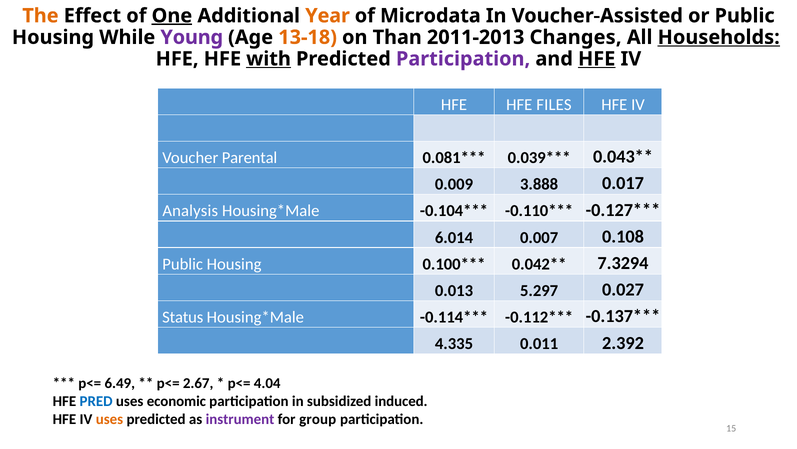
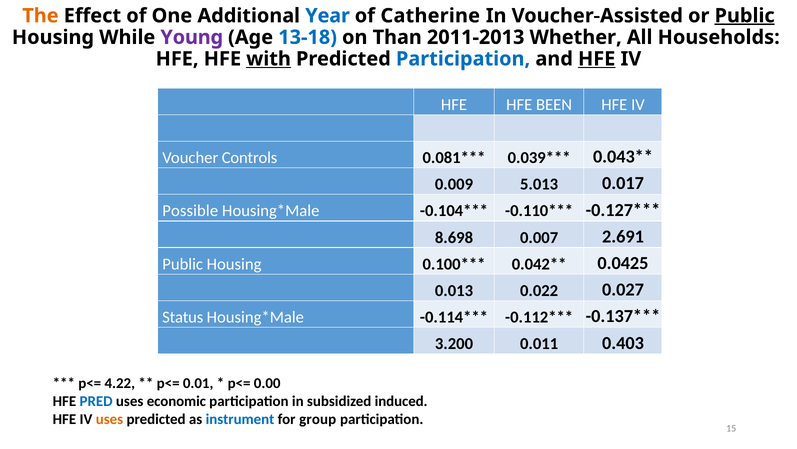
One underline: present -> none
Year colour: orange -> blue
Microdata: Microdata -> Catherine
Public at (745, 16) underline: none -> present
13-18 colour: orange -> blue
Changes: Changes -> Whether
Households underline: present -> none
Participation at (463, 59) colour: purple -> blue
FILES: FILES -> BEEN
Parental: Parental -> Controls
3.888: 3.888 -> 5.013
Analysis: Analysis -> Possible
6.014: 6.014 -> 8.698
0.108: 0.108 -> 2.691
7.3294: 7.3294 -> 0.0425
5.297: 5.297 -> 0.022
4.335: 4.335 -> 3.200
2.392: 2.392 -> 0.403
6.49: 6.49 -> 4.22
2.67: 2.67 -> 0.01
4.04: 4.04 -> 0.00
instrument colour: purple -> blue
